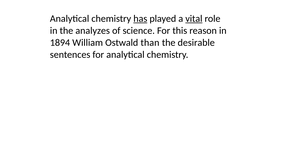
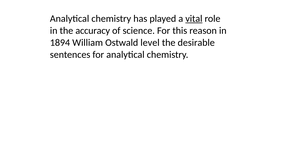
has underline: present -> none
analyzes: analyzes -> accuracy
than: than -> level
